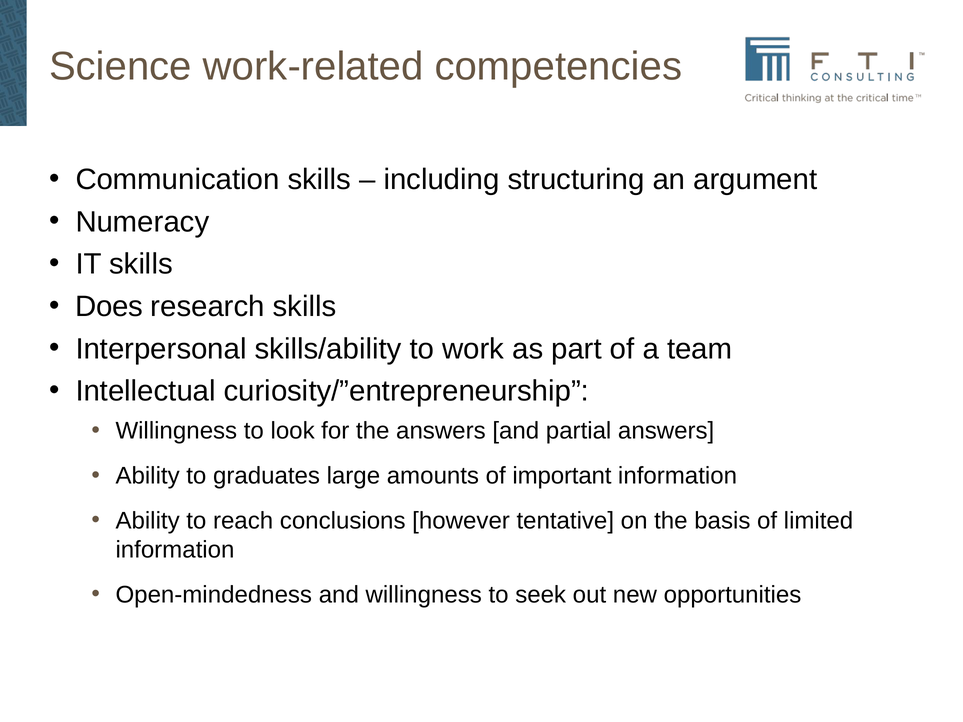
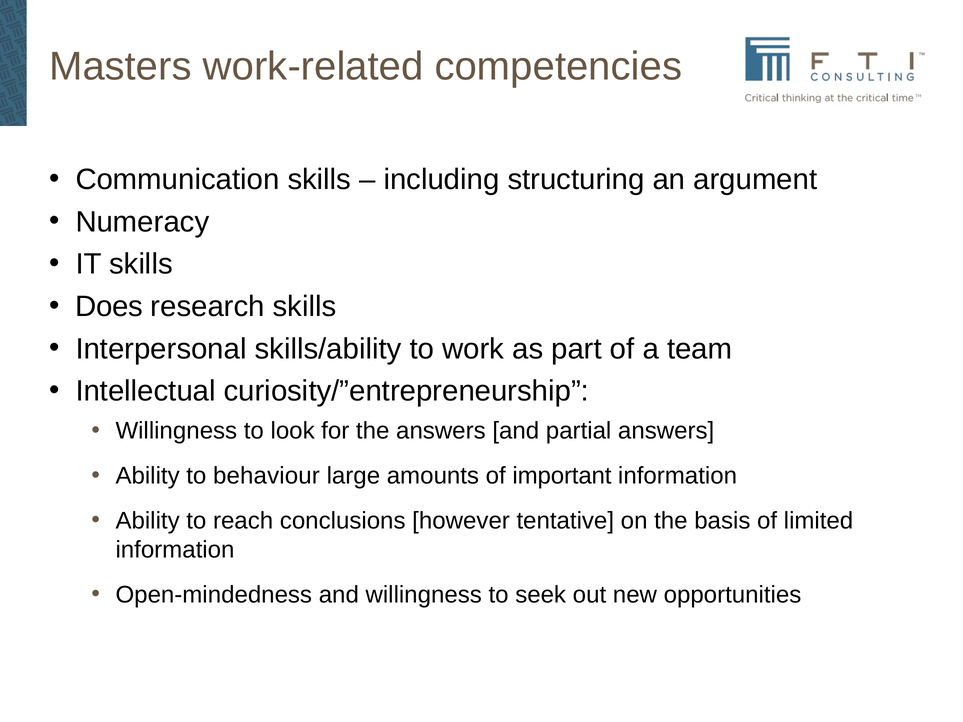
Science: Science -> Masters
graduates: graduates -> behaviour
